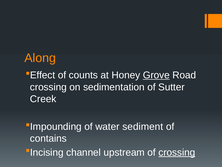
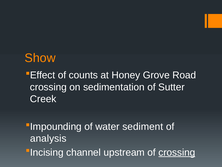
Along: Along -> Show
Grove underline: present -> none
contains: contains -> analysis
